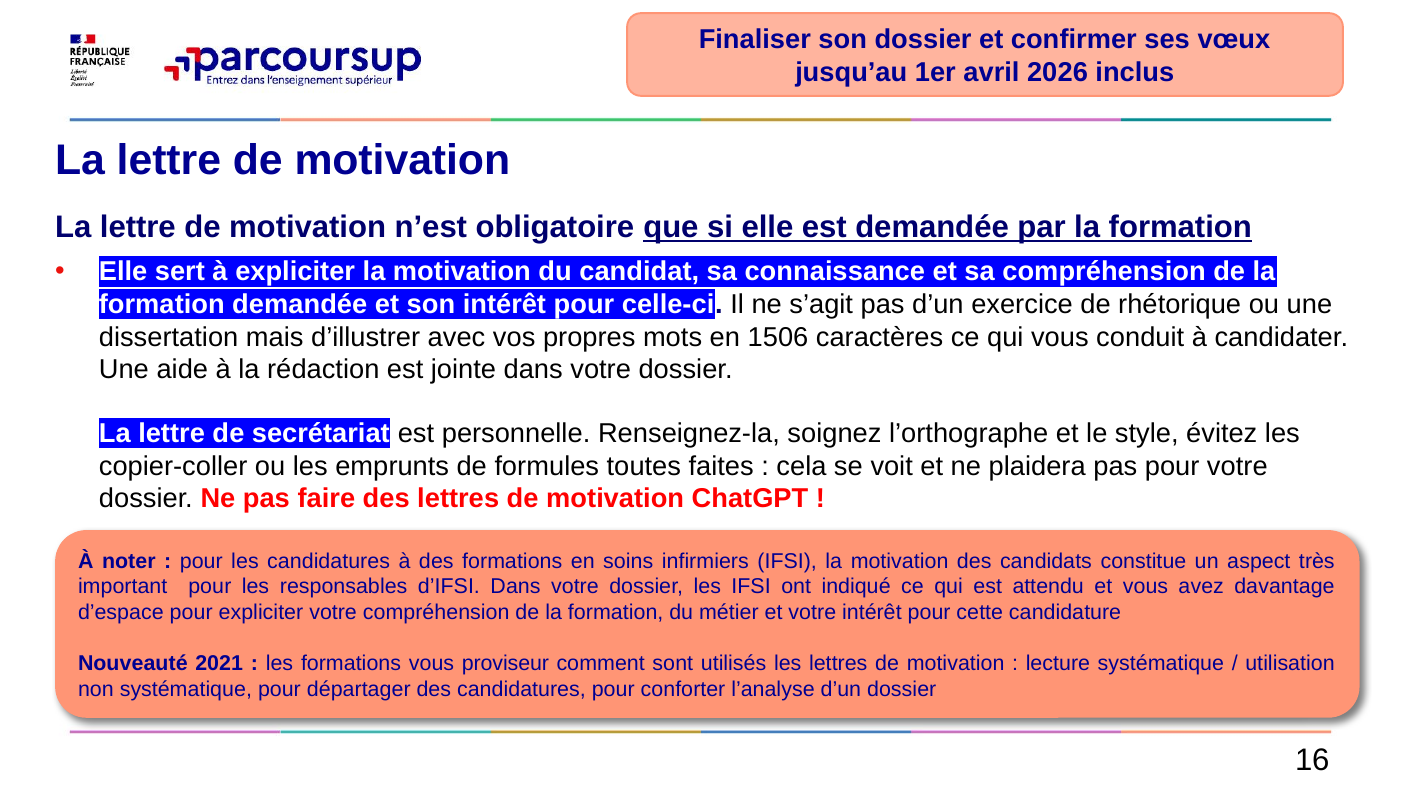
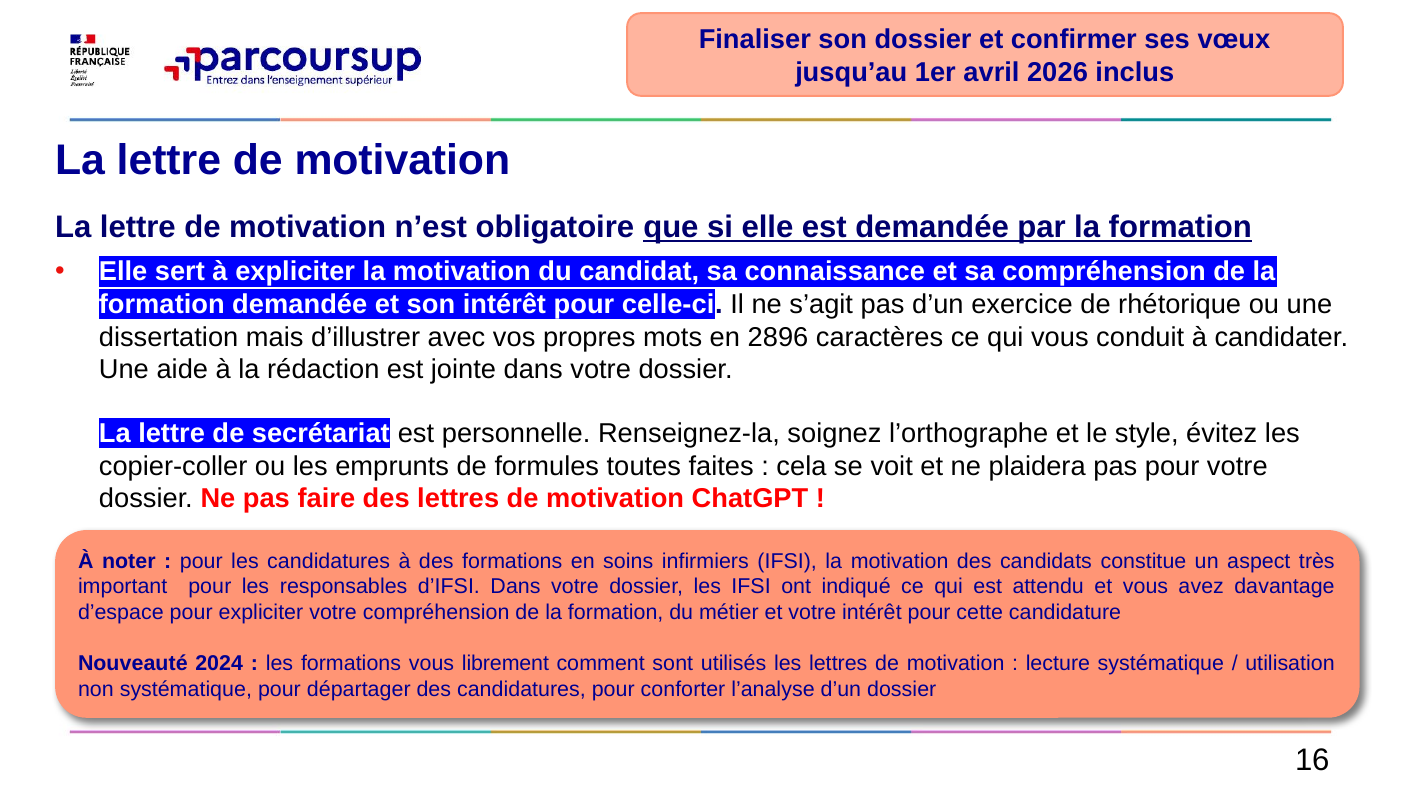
1506: 1506 -> 2896
2021: 2021 -> 2024
proviseur: proviseur -> librement
